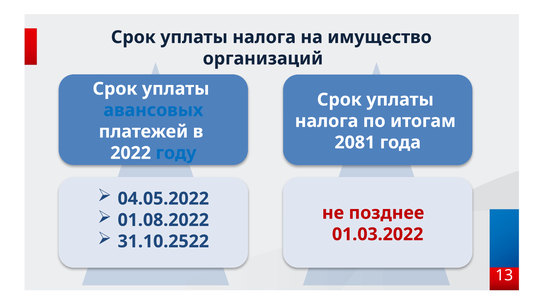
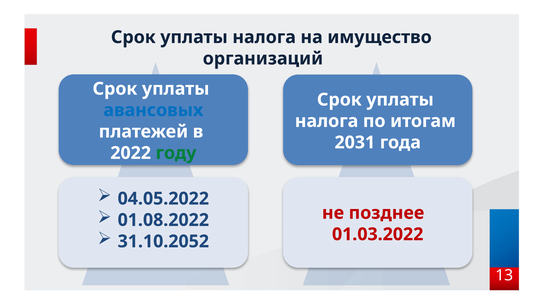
2081: 2081 -> 2031
году colour: blue -> green
31.10.2522: 31.10.2522 -> 31.10.2052
